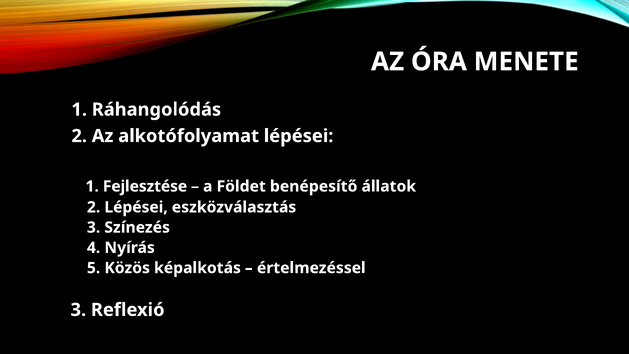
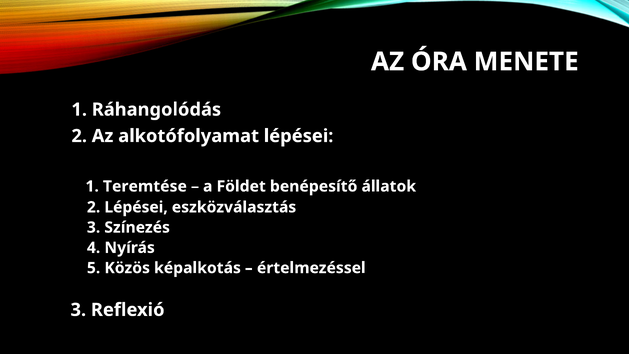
Fejlesztése: Fejlesztése -> Teremtése
